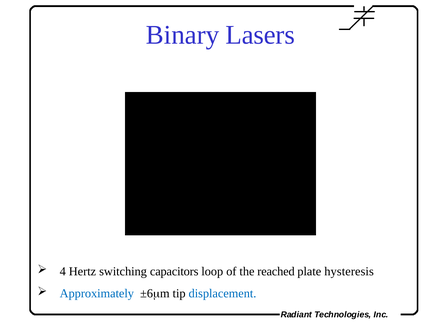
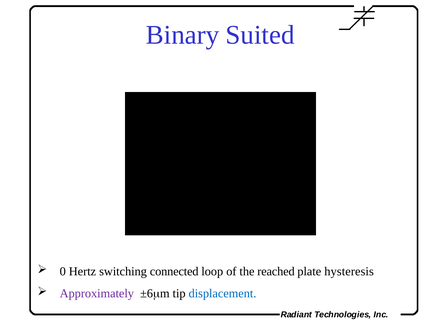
Lasers: Lasers -> Suited
4: 4 -> 0
capacitors: capacitors -> connected
Approximately colour: blue -> purple
